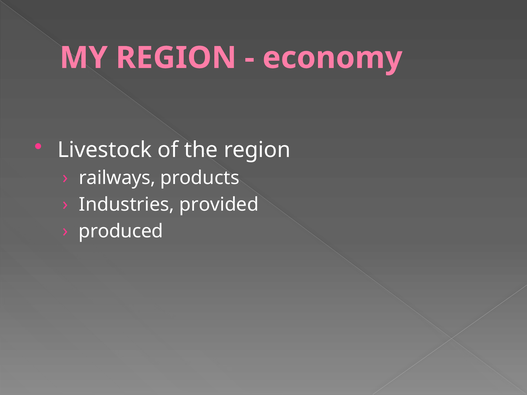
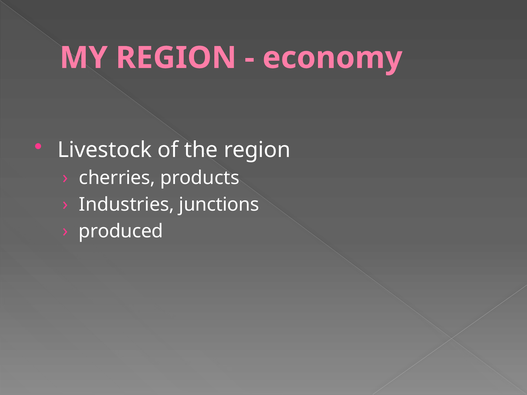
railways: railways -> cherries
provided: provided -> junctions
